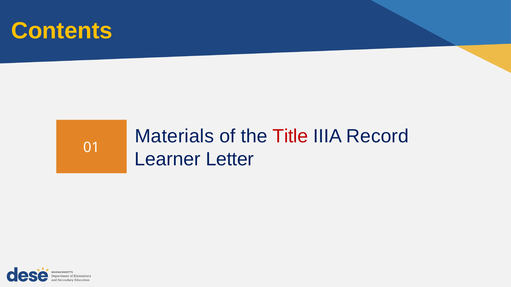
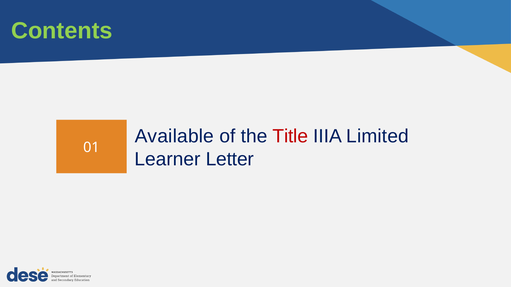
Contents colour: yellow -> light green
Materials: Materials -> Available
Record: Record -> Limited
